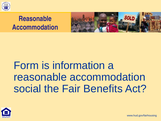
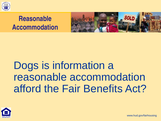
Form: Form -> Dogs
social: social -> afford
